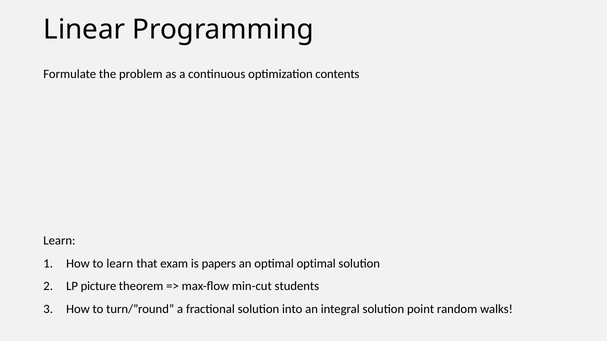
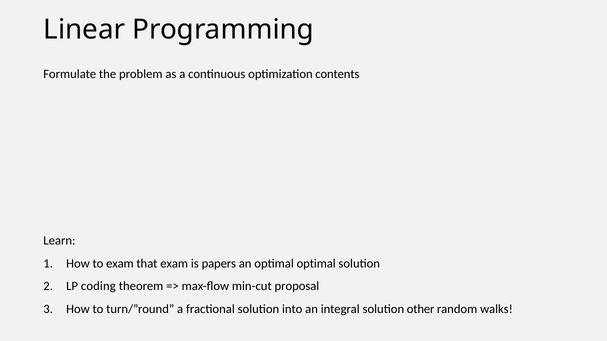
to learn: learn -> exam
picture: picture -> coding
students: students -> proposal
point: point -> other
